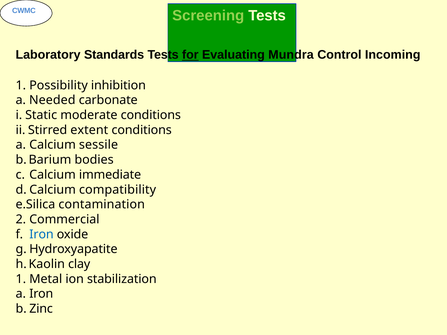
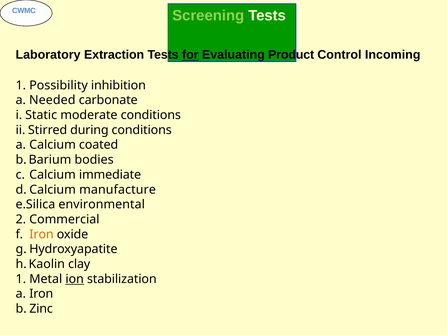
Standards: Standards -> Extraction
Mundra: Mundra -> Product
extent: extent -> during
sessile: sessile -> coated
compatibility: compatibility -> manufacture
contamination: contamination -> environmental
Iron at (41, 234) colour: blue -> orange
ion underline: none -> present
